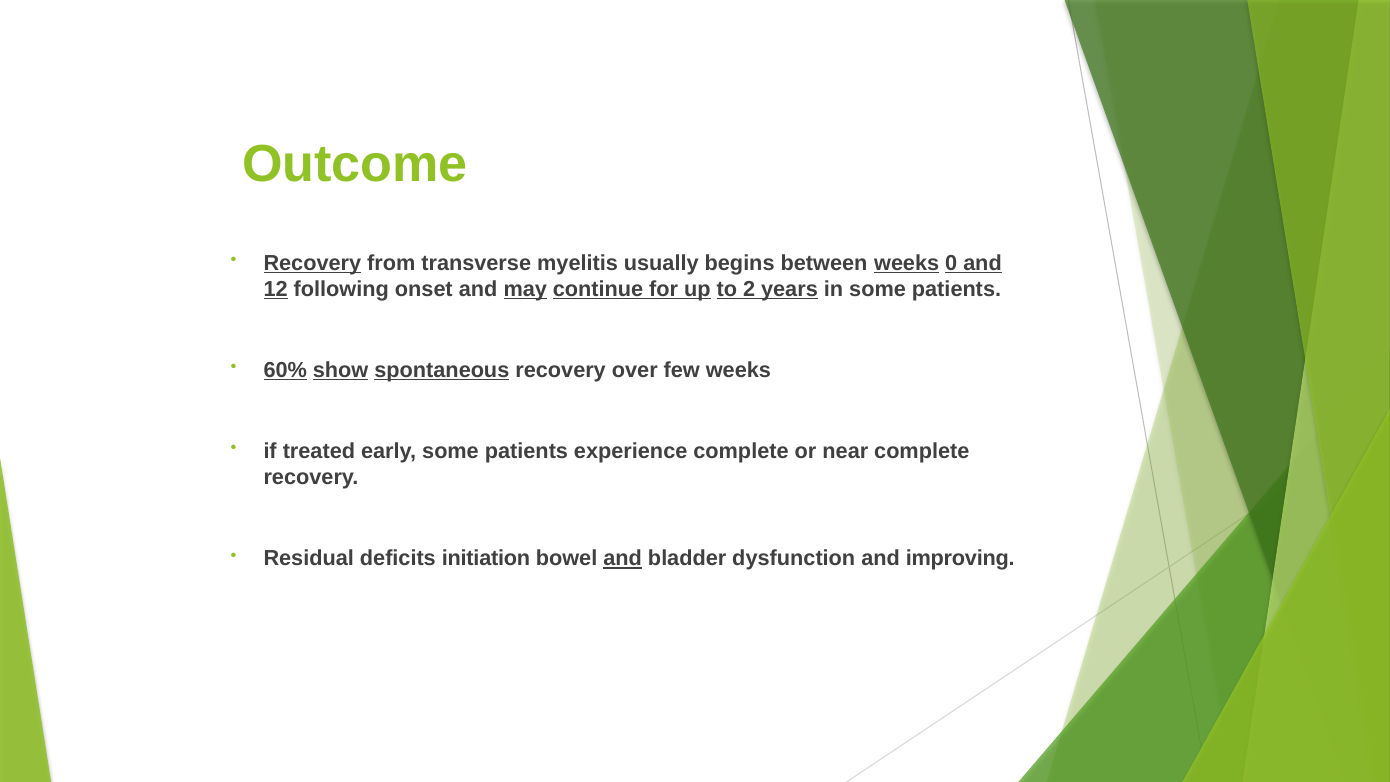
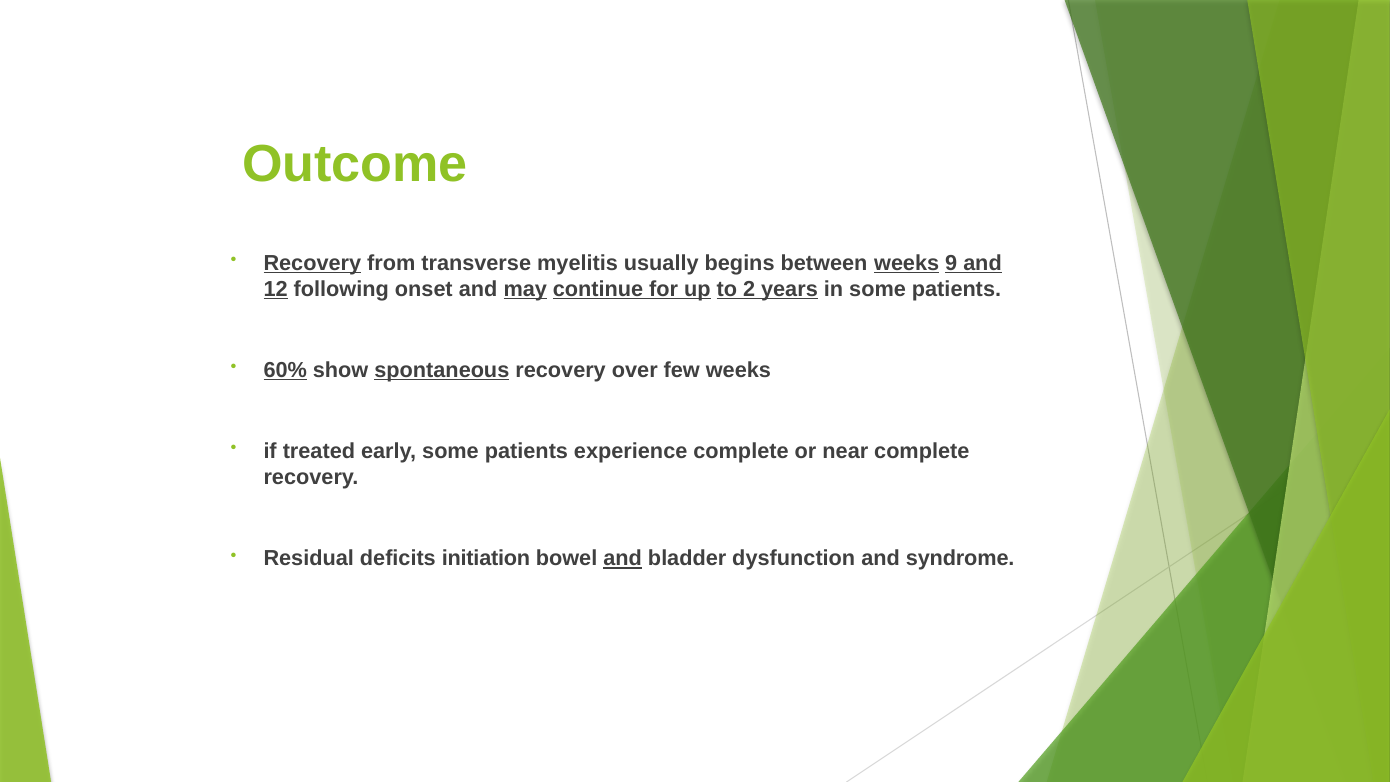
0: 0 -> 9
show underline: present -> none
improving: improving -> syndrome
